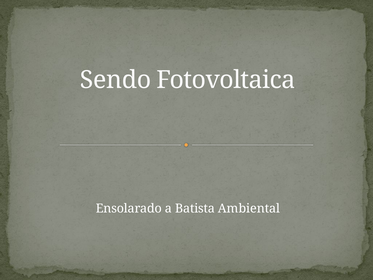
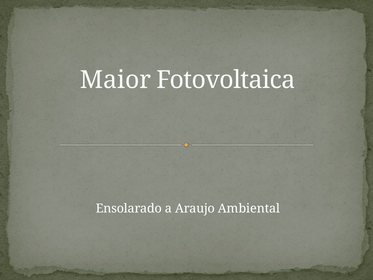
Sendo: Sendo -> Maior
Batista: Batista -> Araujo
